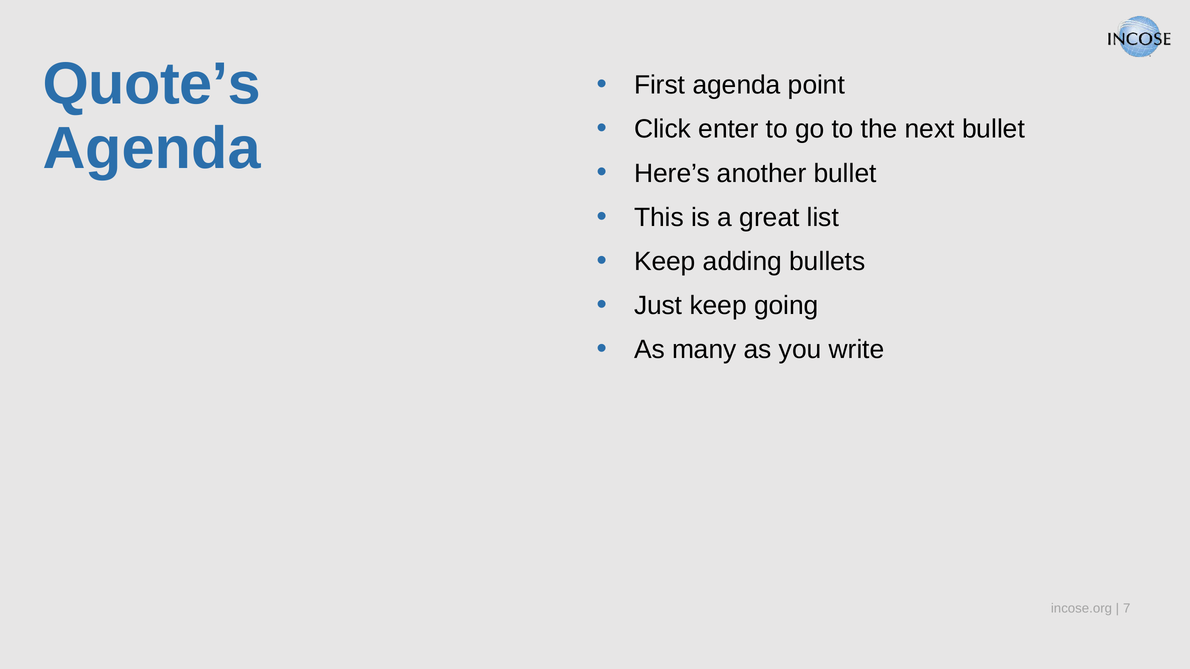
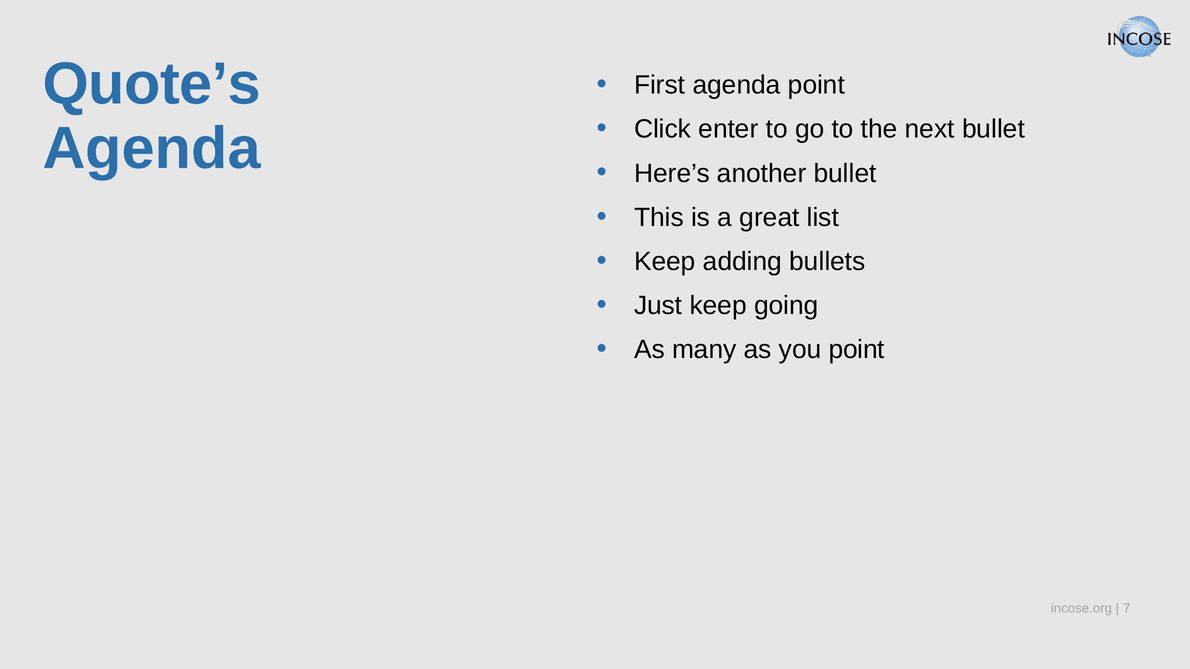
you write: write -> point
